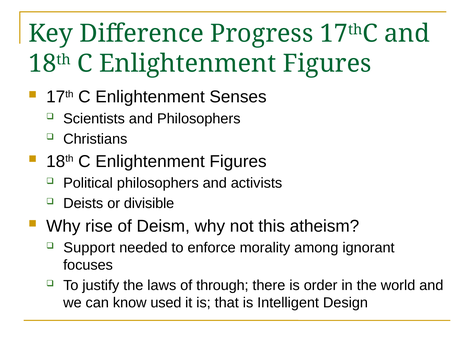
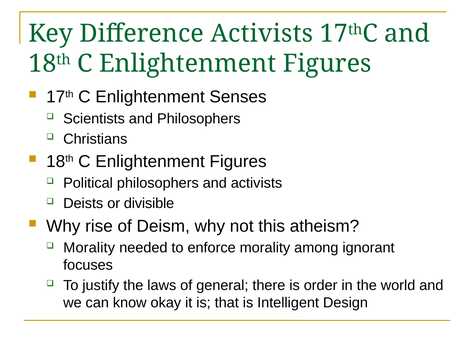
Difference Progress: Progress -> Activists
Support at (89, 247): Support -> Morality
through: through -> general
used: used -> okay
